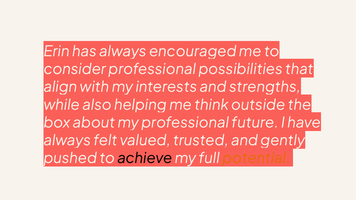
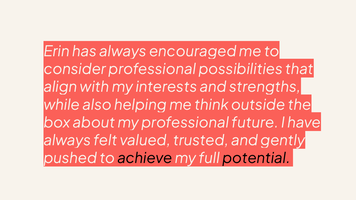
potential colour: orange -> black
